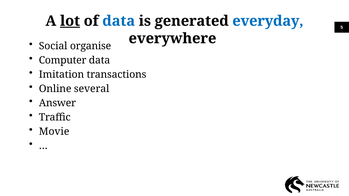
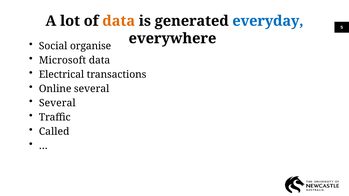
lot underline: present -> none
data at (119, 21) colour: blue -> orange
Computer: Computer -> Microsoft
Imitation: Imitation -> Electrical
Answer at (57, 103): Answer -> Several
Movie: Movie -> Called
